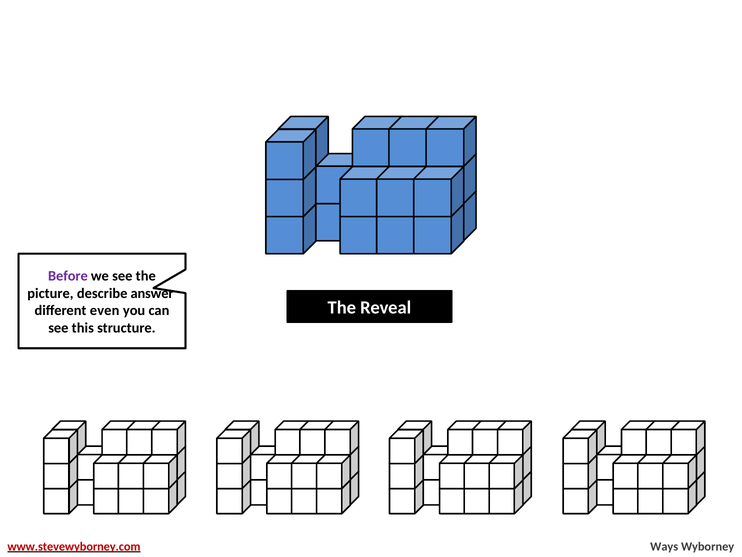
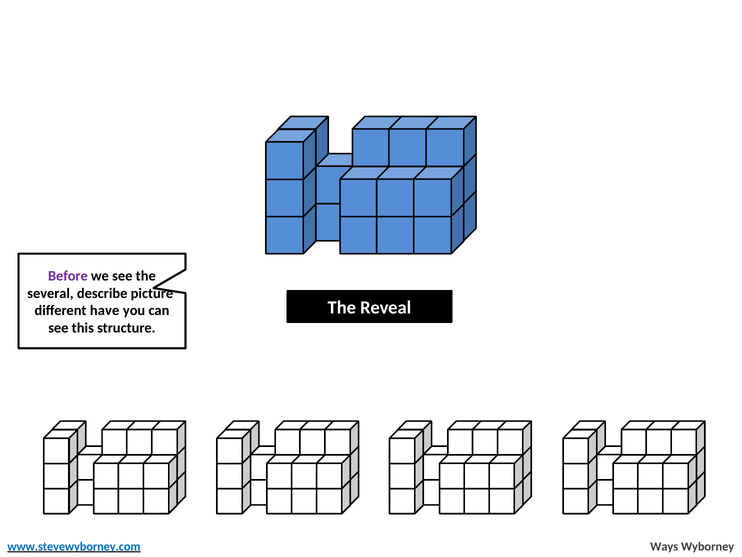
picture: picture -> several
answer: answer -> picture
even: even -> have
www.stevewyborney.com colour: red -> blue
